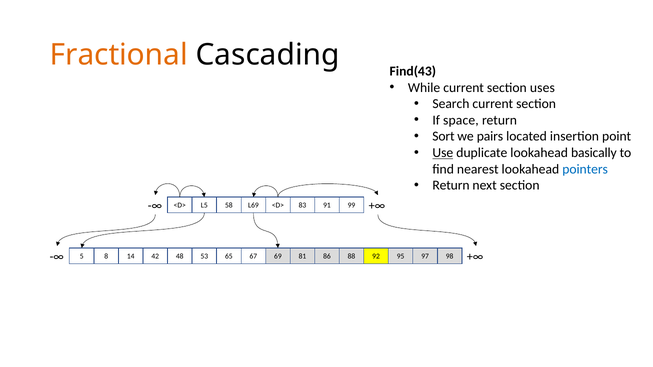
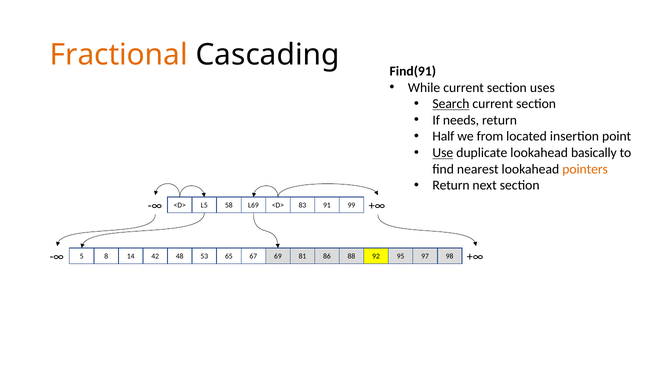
Find(43: Find(43 -> Find(91
Search underline: none -> present
space: space -> needs
Sort: Sort -> Half
pairs: pairs -> from
pointers colour: blue -> orange
